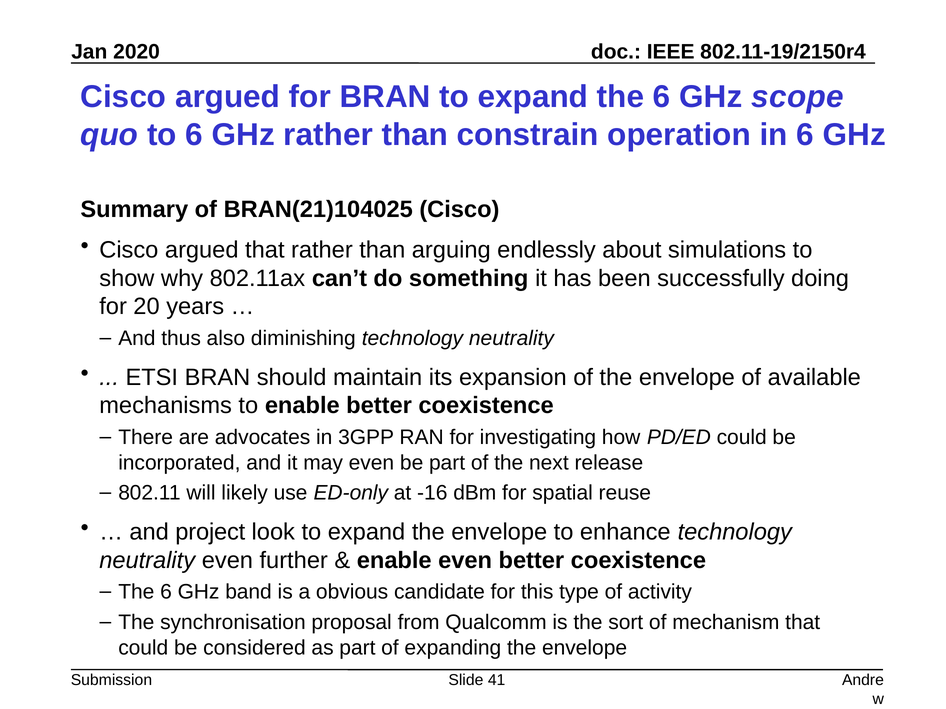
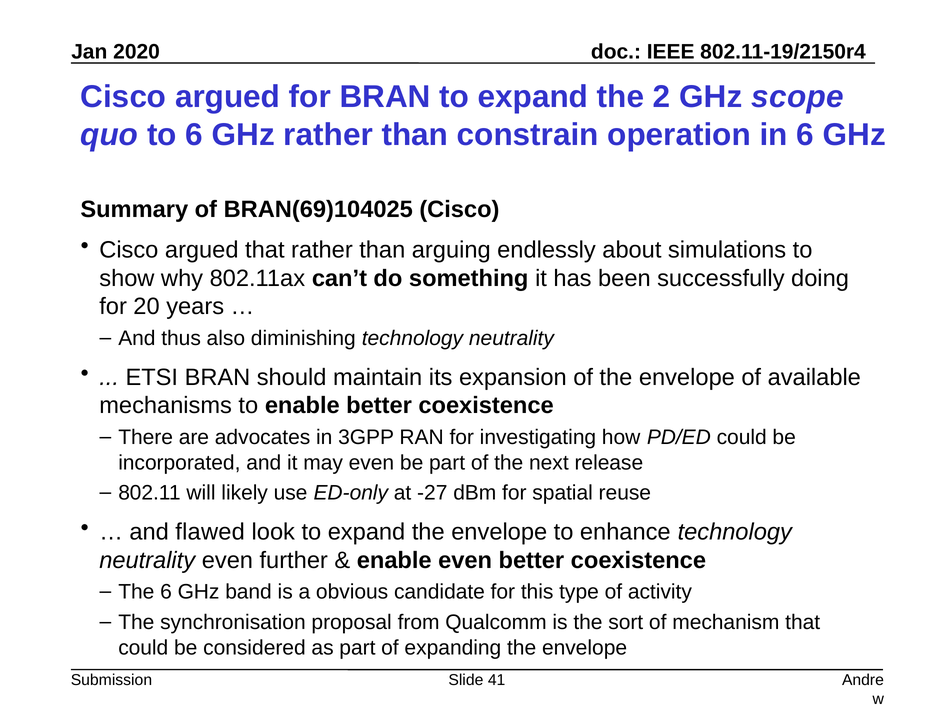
expand the 6: 6 -> 2
BRAN(21)104025: BRAN(21)104025 -> BRAN(69)104025
-16: -16 -> -27
project: project -> flawed
